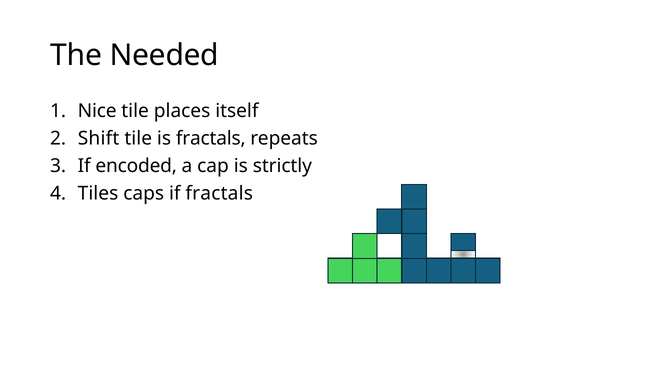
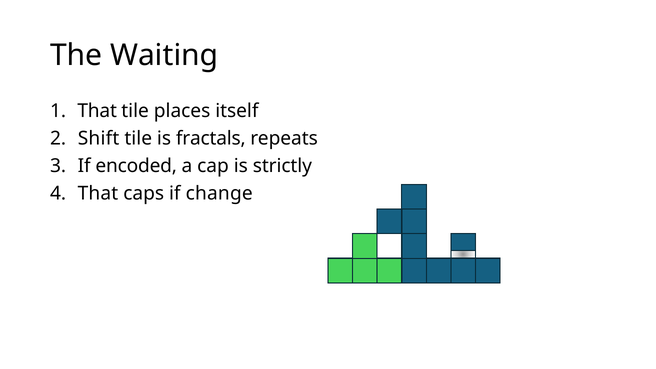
Needed: Needed -> Waiting
Nice at (97, 111): Nice -> That
Tiles at (98, 193): Tiles -> That
if fractals: fractals -> change
